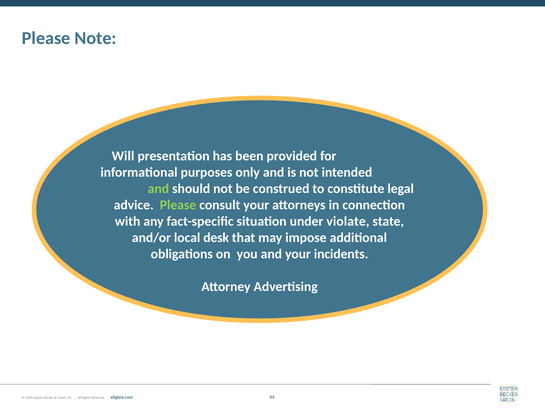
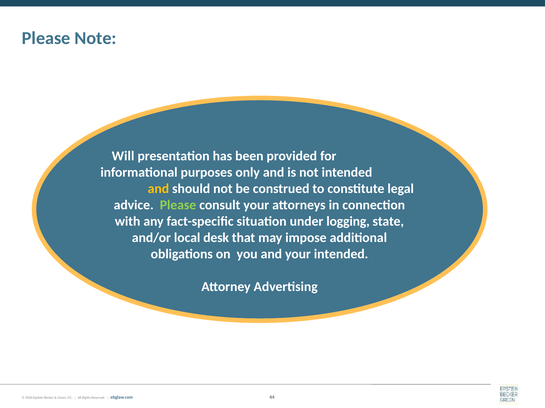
and at (158, 189) colour: light green -> yellow
violate: violate -> logging
your incidents: incidents -> intended
